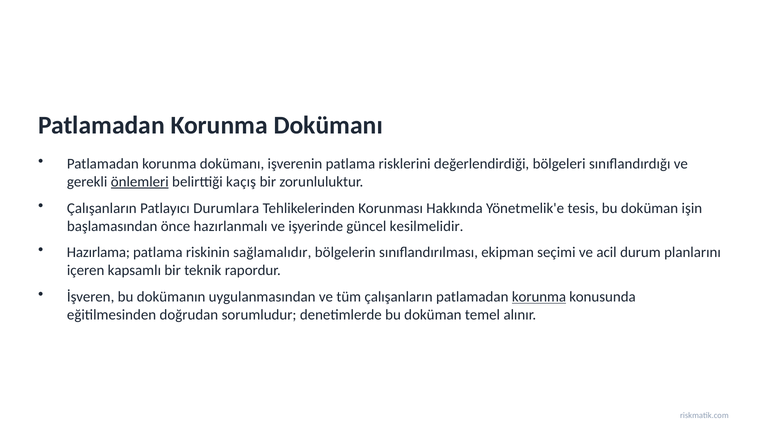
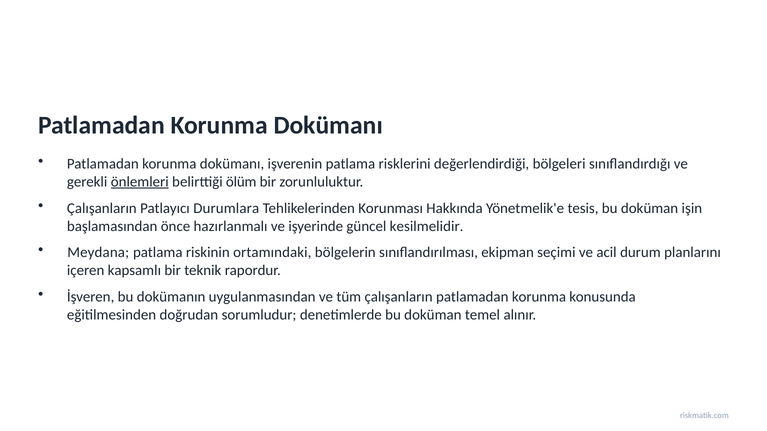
kaçış: kaçış -> ölüm
Hazırlama: Hazırlama -> Meydana
sağlamalıdır: sağlamalıdır -> ortamındaki
korunma at (539, 297) underline: present -> none
